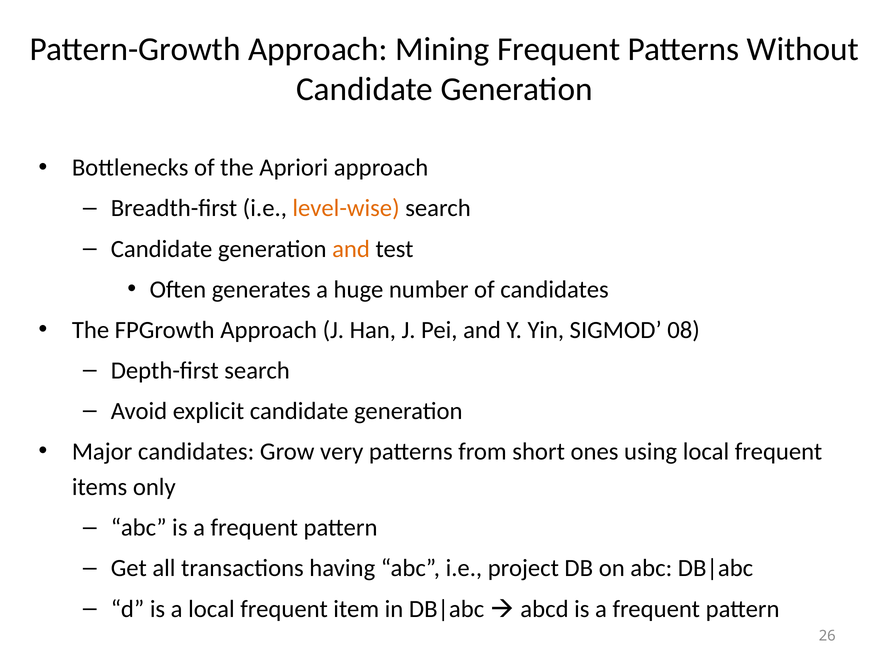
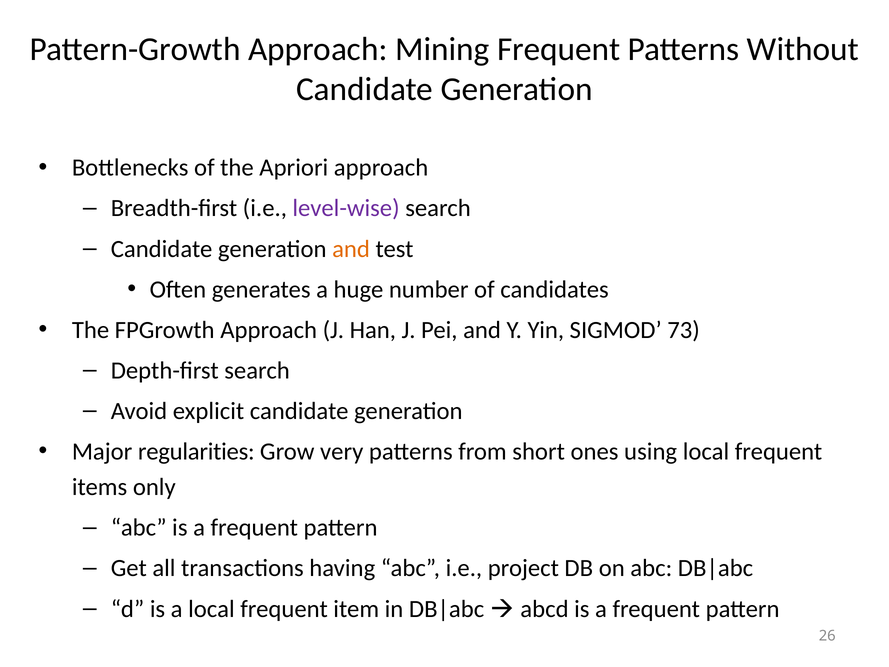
level-wise colour: orange -> purple
08: 08 -> 73
Major candidates: candidates -> regularities
